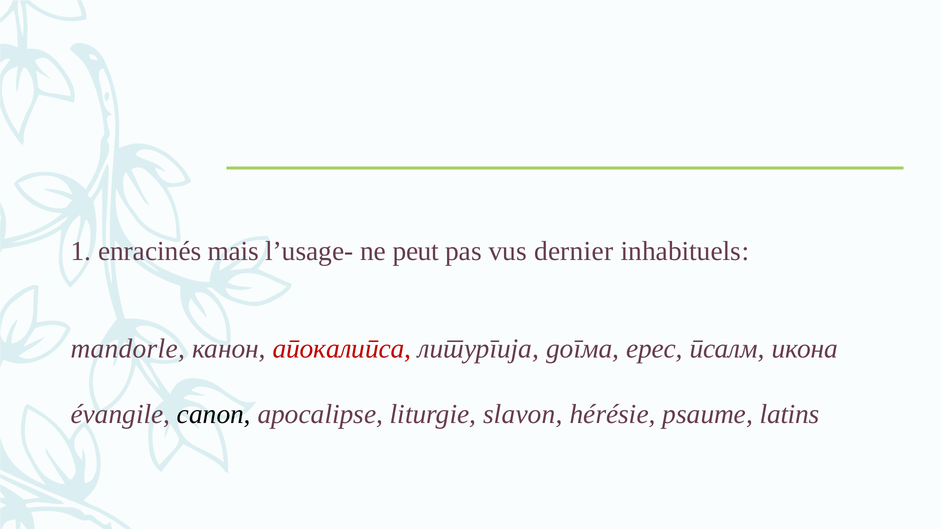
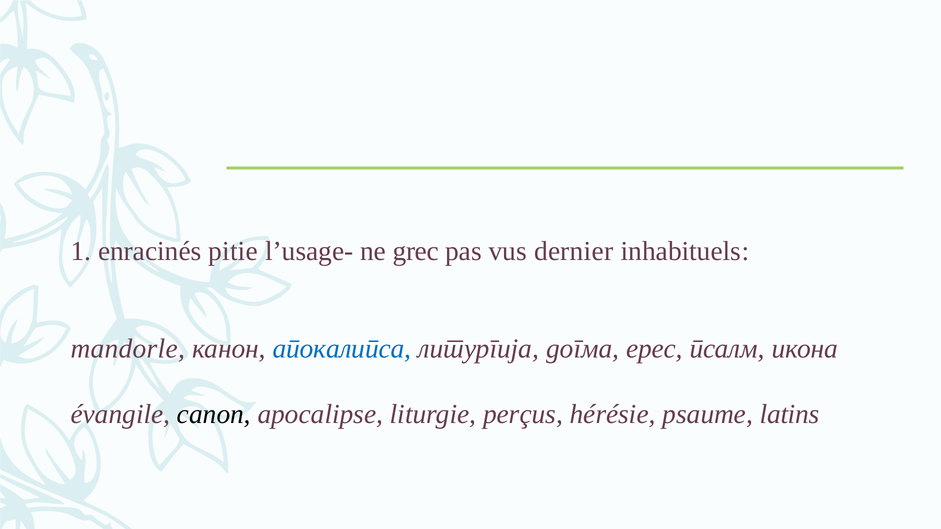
mais: mais -> pitie
peut: peut -> grec
апокалипса colour: red -> blue
slavon: slavon -> perçus
